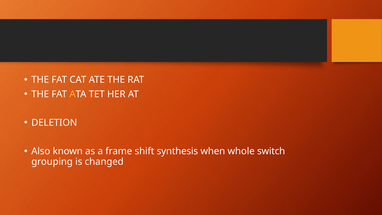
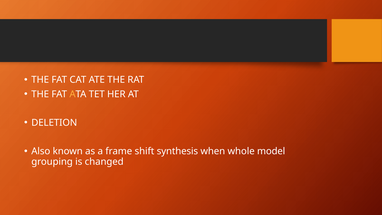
switch: switch -> model
